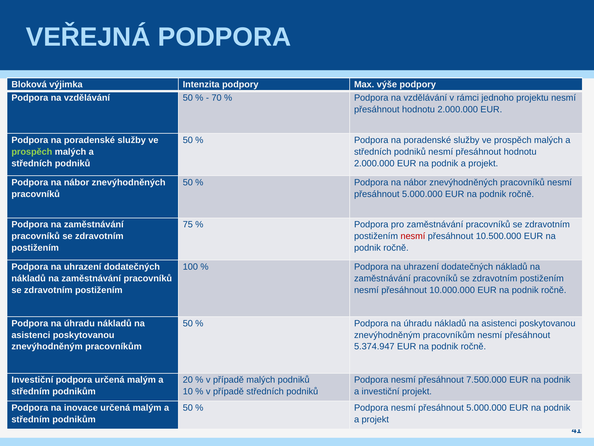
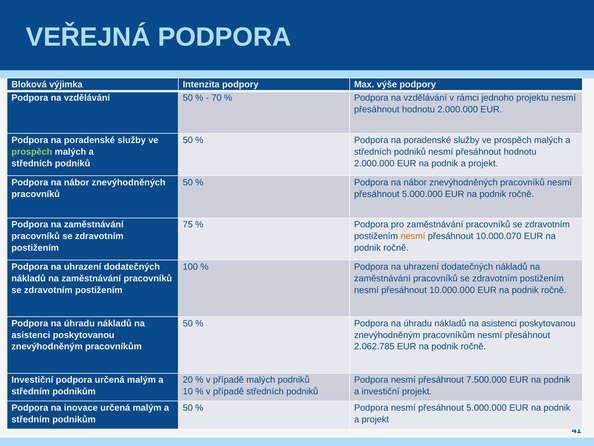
nesmí at (413, 236) colour: red -> orange
10.500.000: 10.500.000 -> 10.000.070
5.374.947: 5.374.947 -> 2.062.785
